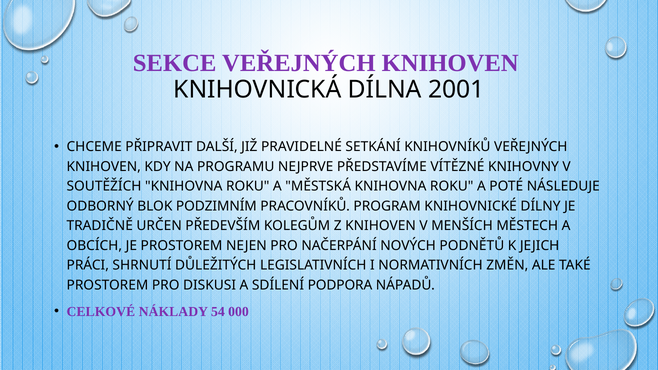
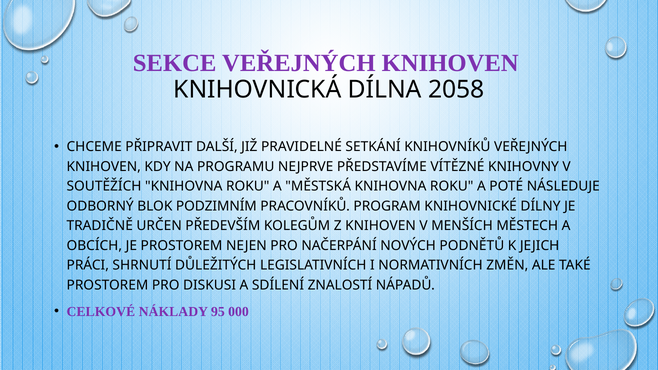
2001: 2001 -> 2058
PODPORA: PODPORA -> ZNALOSTÍ
54: 54 -> 95
